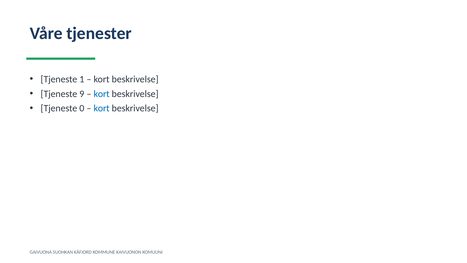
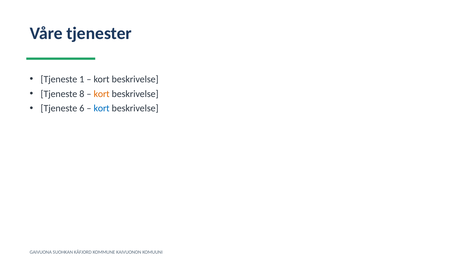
9: 9 -> 8
kort at (102, 94) colour: blue -> orange
0: 0 -> 6
